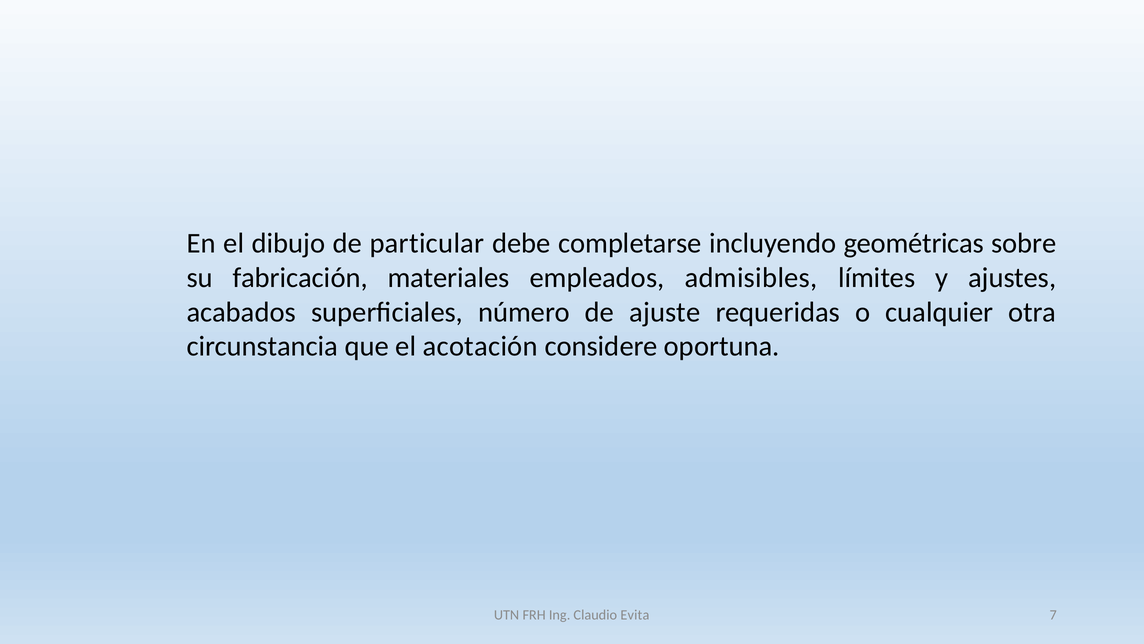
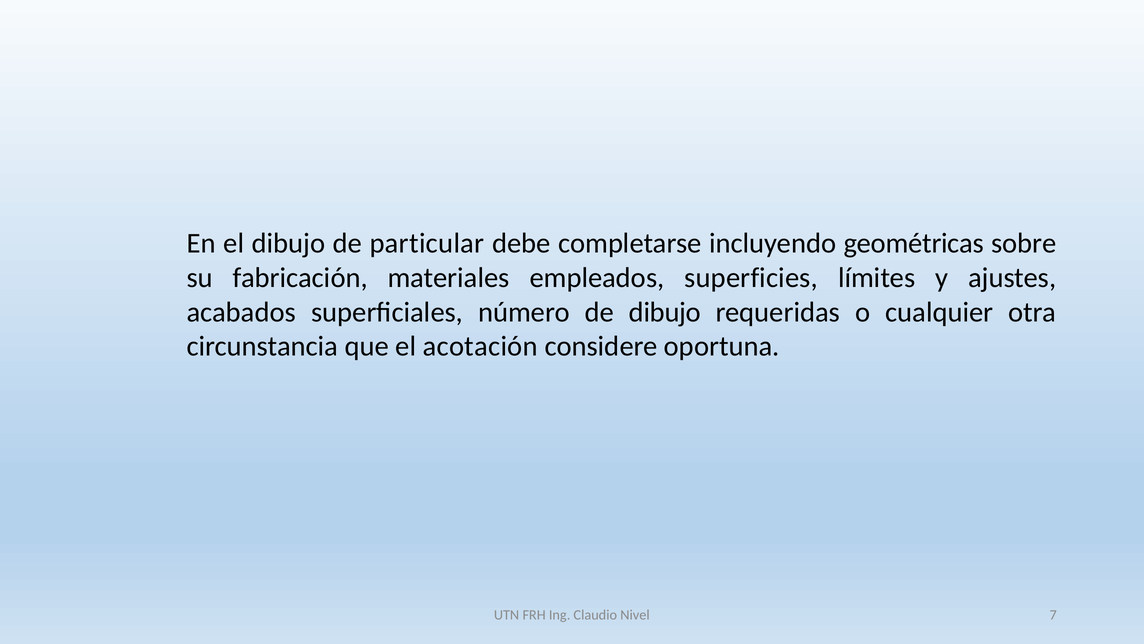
admisibles: admisibles -> superficies
de ajuste: ajuste -> dibujo
Evita: Evita -> Nivel
